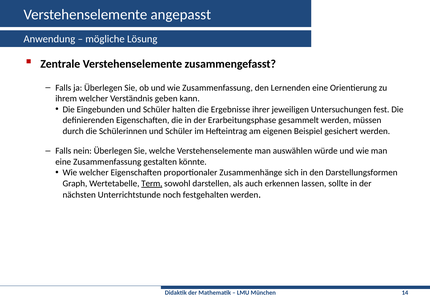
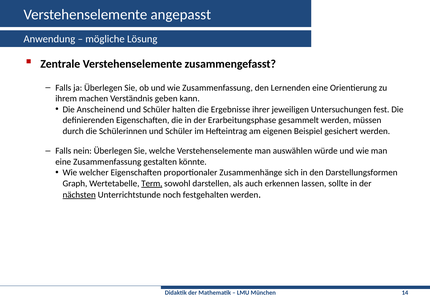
ihrem welcher: welcher -> machen
Eingebunden: Eingebunden -> Anscheinend
nächsten underline: none -> present
